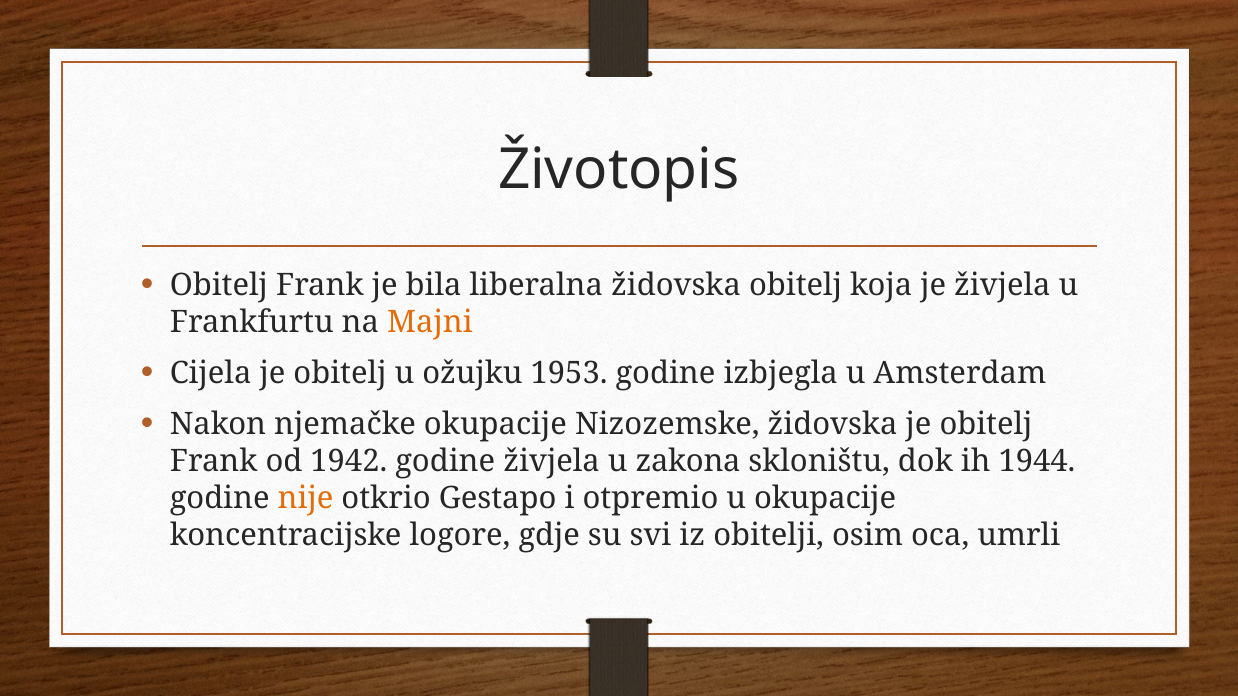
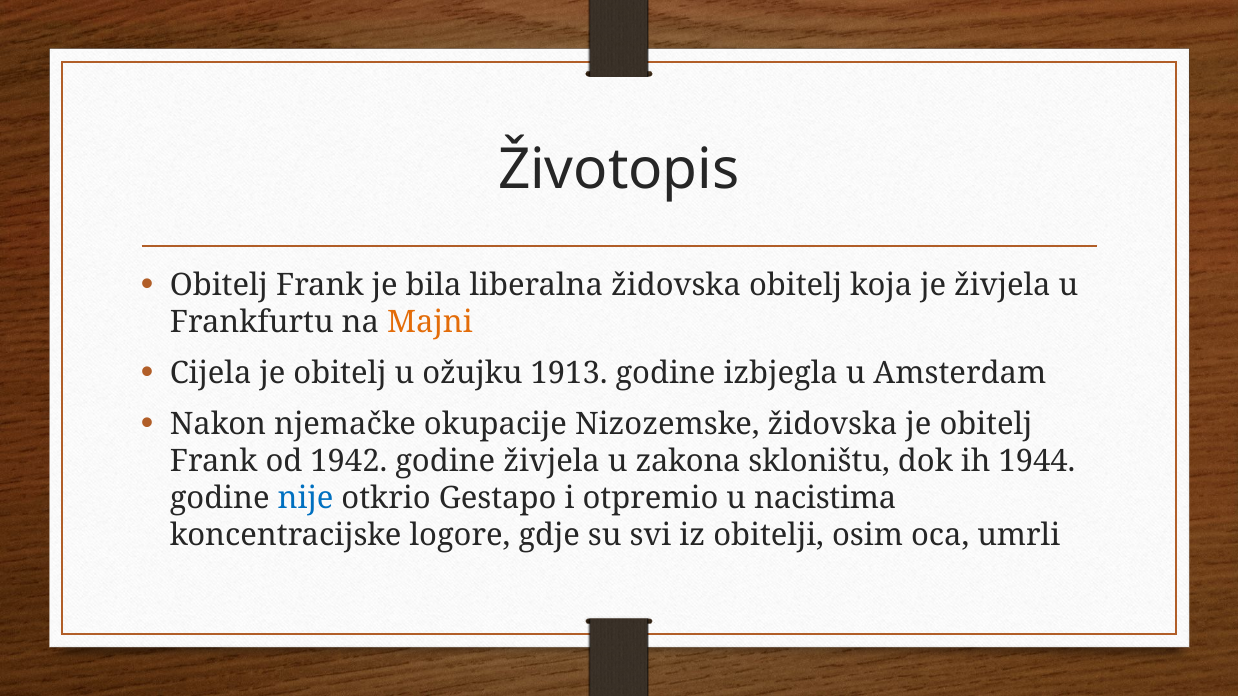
1953: 1953 -> 1913
nije colour: orange -> blue
u okupacije: okupacije -> nacistima
